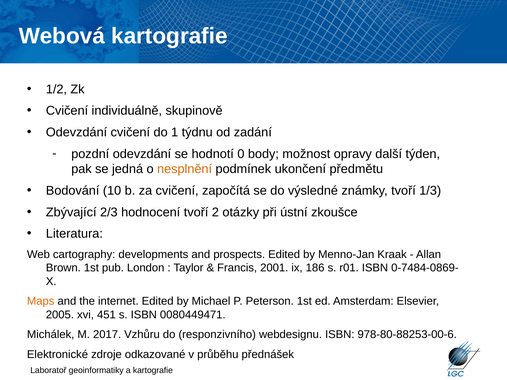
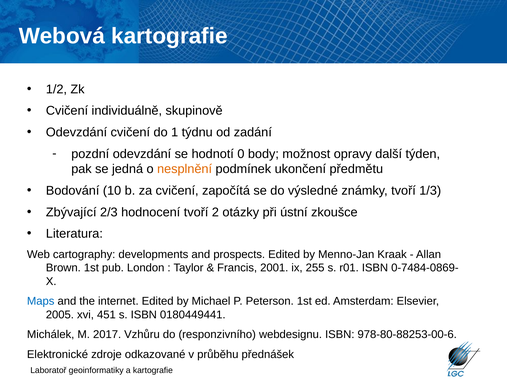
186: 186 -> 255
Maps colour: orange -> blue
0080449471: 0080449471 -> 0180449441
